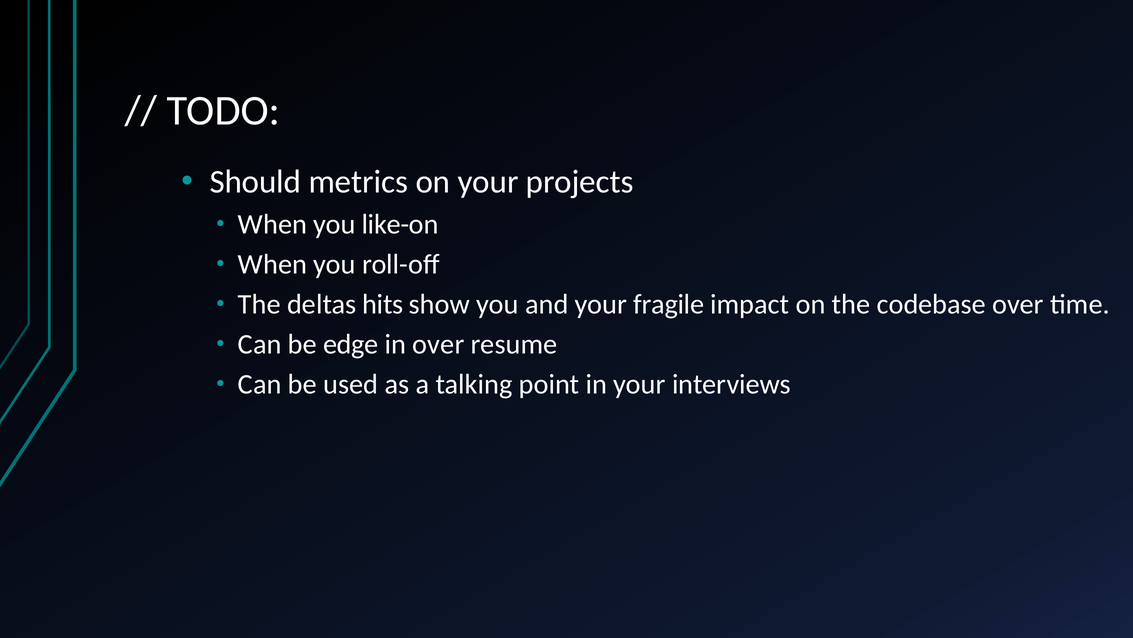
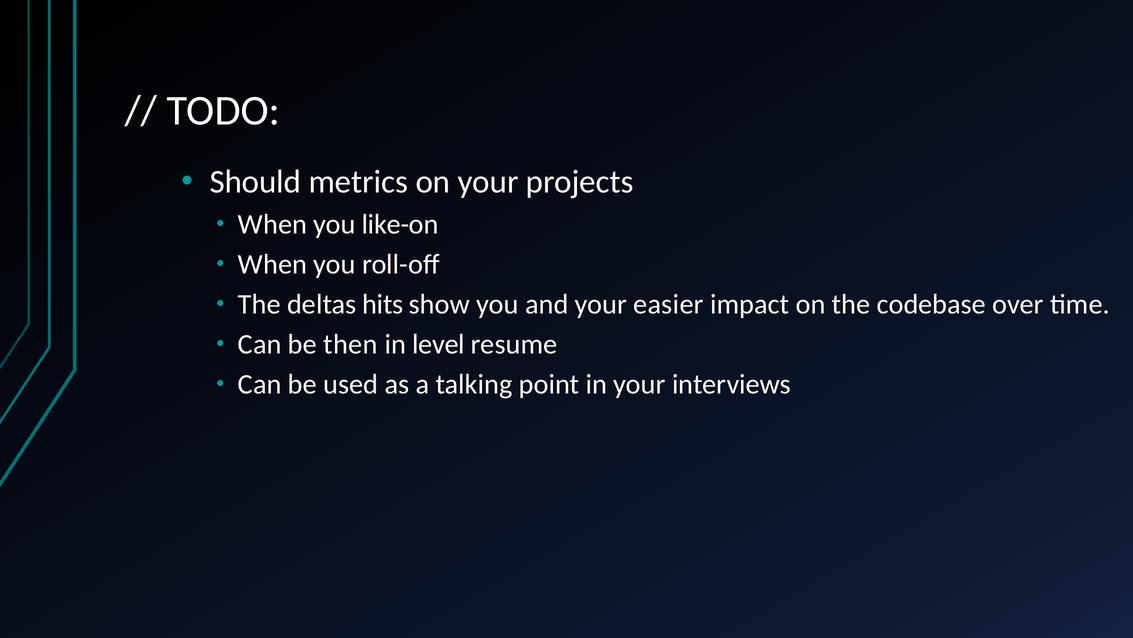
fragile: fragile -> easier
edge: edge -> then
in over: over -> level
